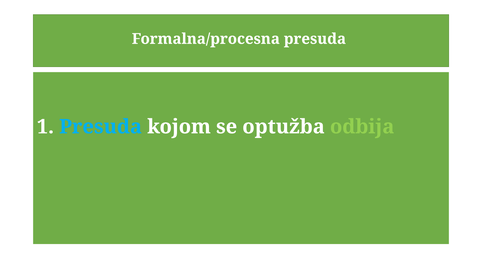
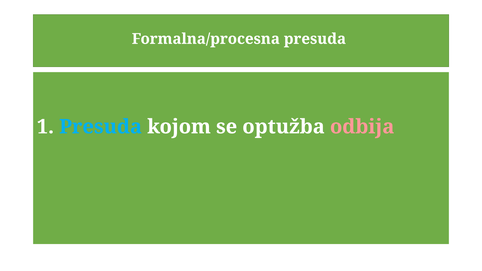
odbija colour: light green -> pink
